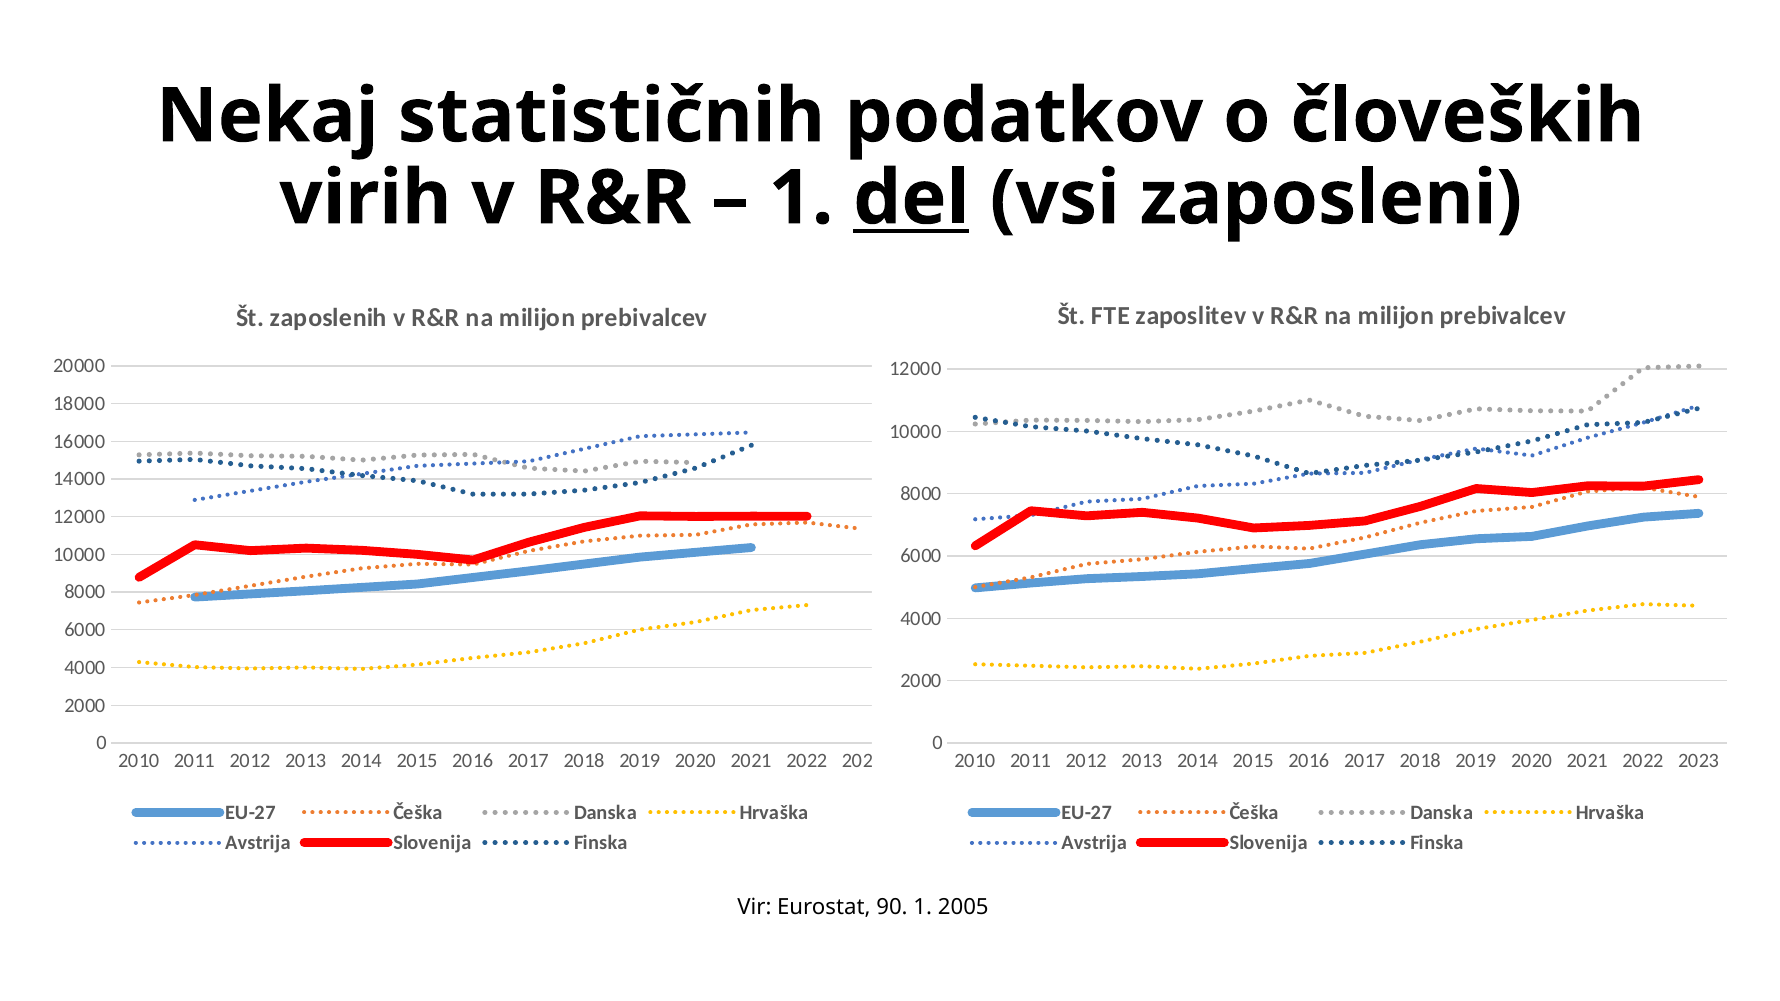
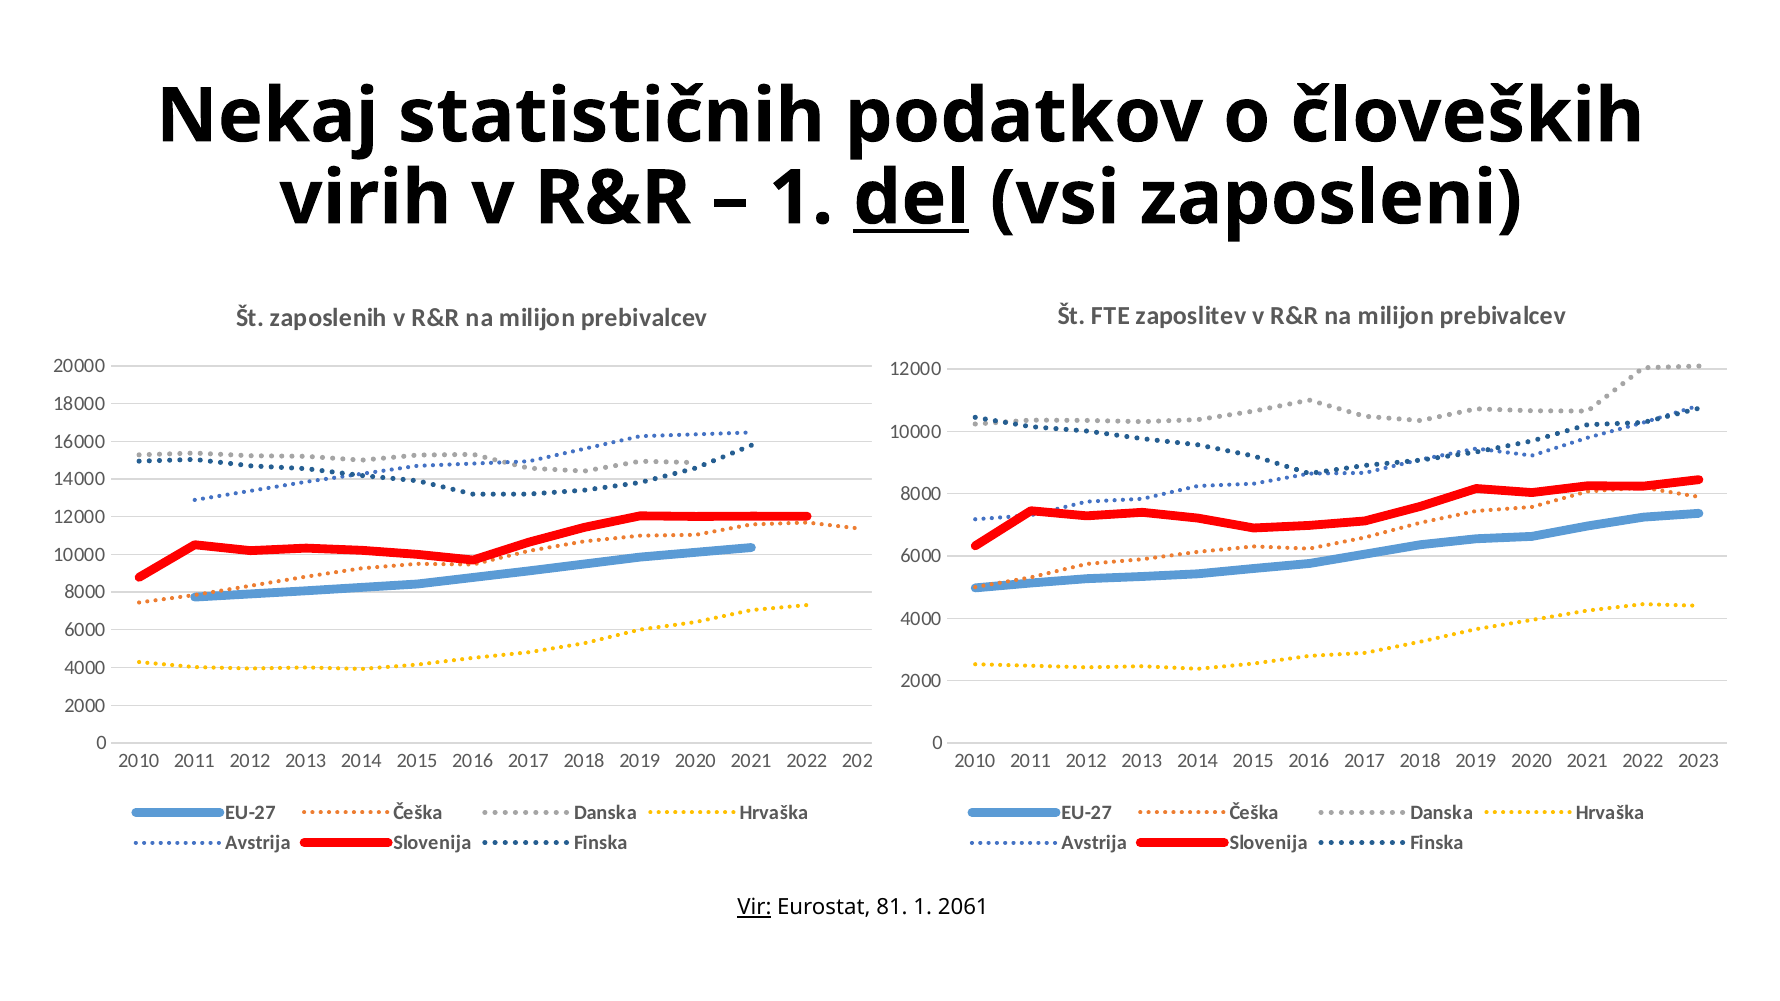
Vir underline: none -> present
90: 90 -> 81
2005: 2005 -> 2061
